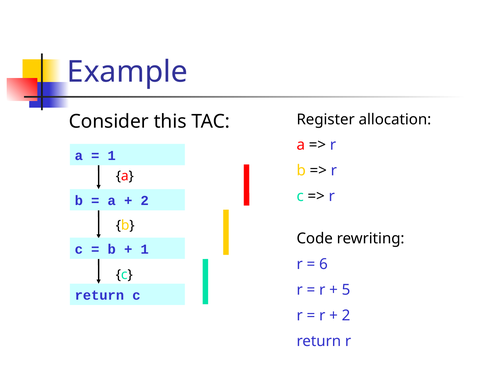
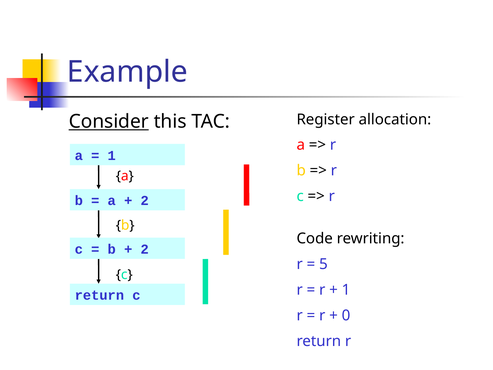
Consider underline: none -> present
1 at (145, 249): 1 -> 2
6: 6 -> 5
5 at (346, 290): 5 -> 1
2 at (346, 315): 2 -> 0
